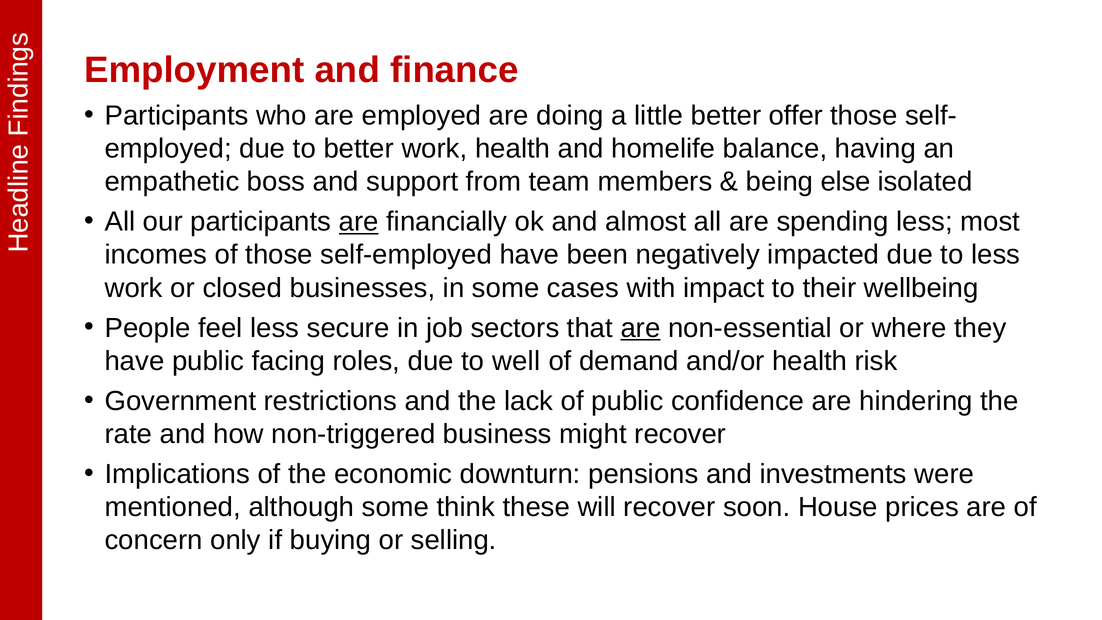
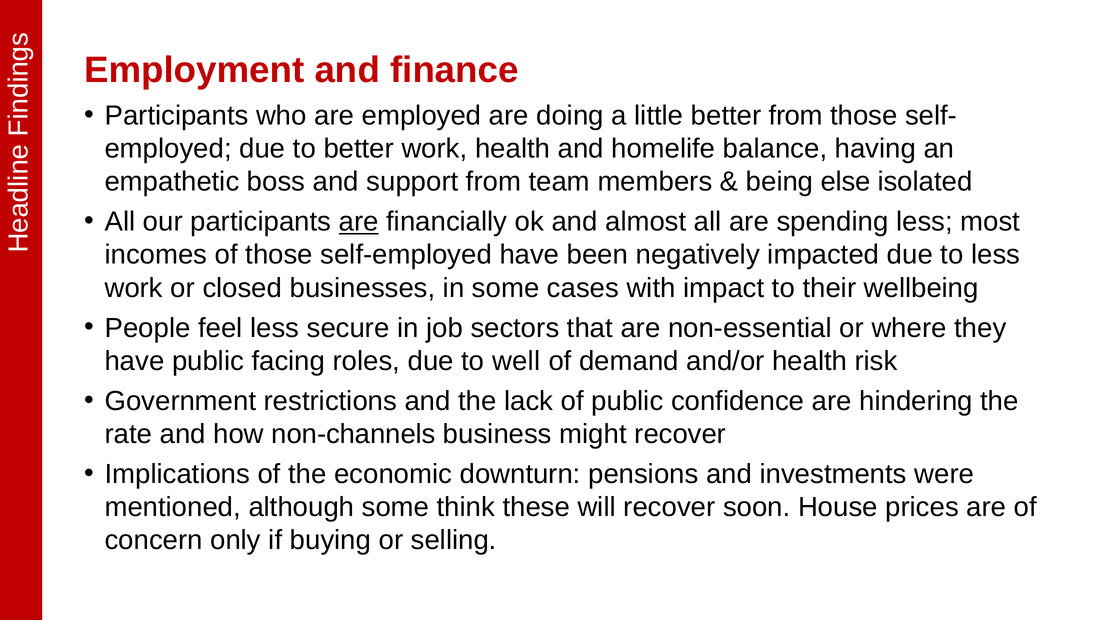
better offer: offer -> from
are at (640, 328) underline: present -> none
non-triggered: non-triggered -> non-channels
